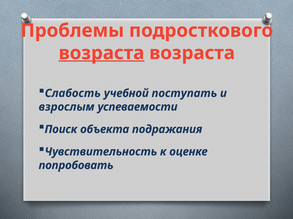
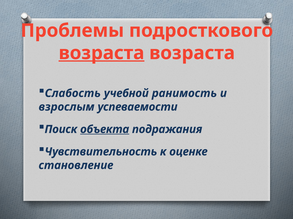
поступать: поступать -> ранимость
объекта underline: none -> present
попробовать: попробовать -> становление
